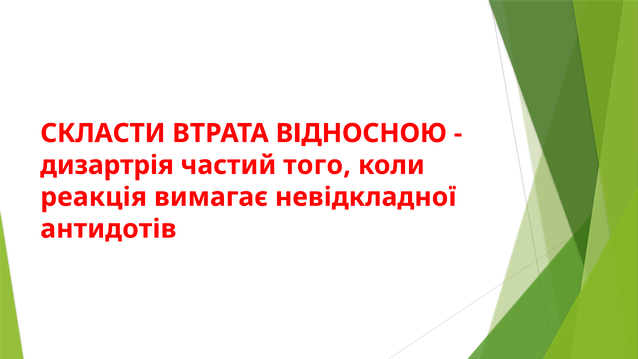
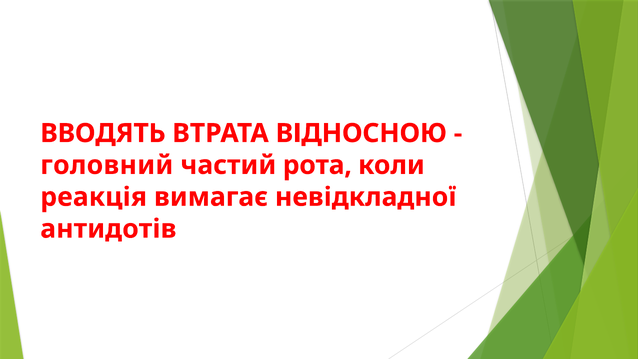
СКЛАСТИ: СКЛАСТИ -> ВВОДЯТЬ
дизартрія: дизартрія -> головний
того: того -> рота
